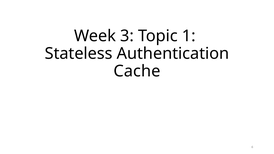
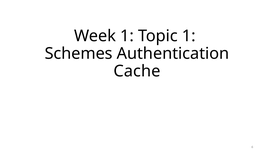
Week 3: 3 -> 1
Stateless: Stateless -> Schemes
